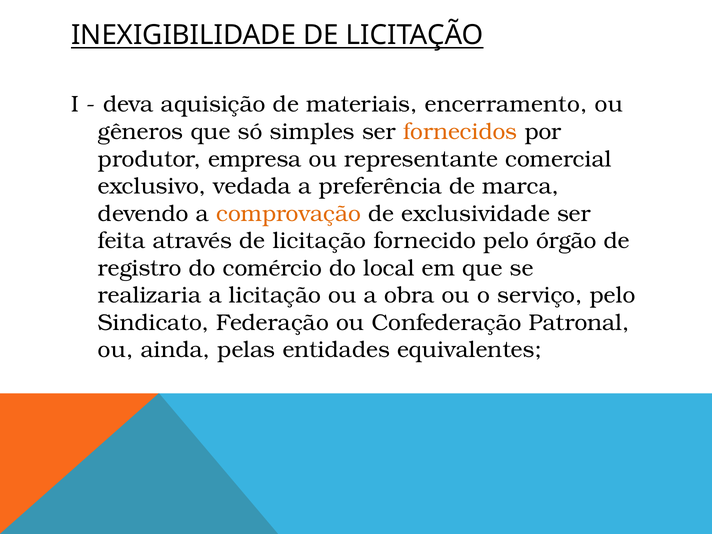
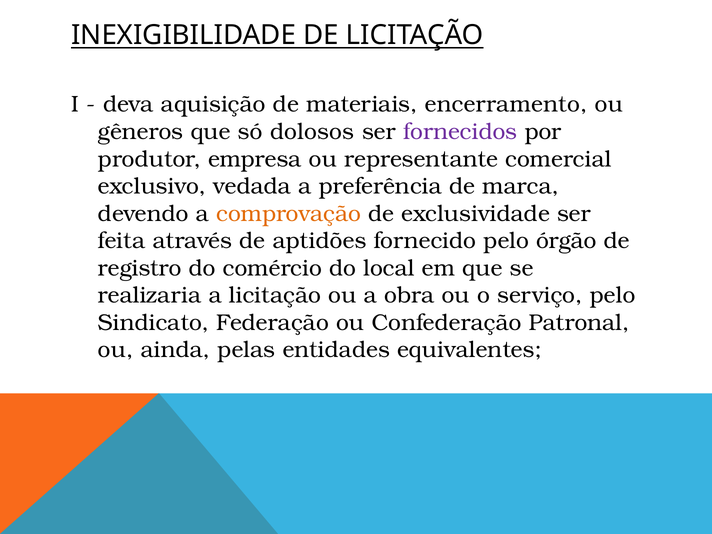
simples: simples -> dolosos
fornecidos colour: orange -> purple
através de licitação: licitação -> aptidões
